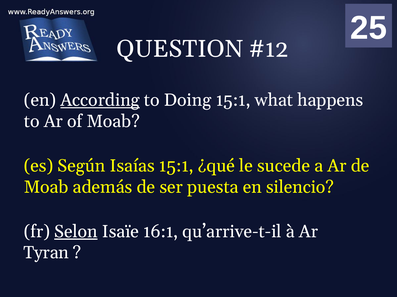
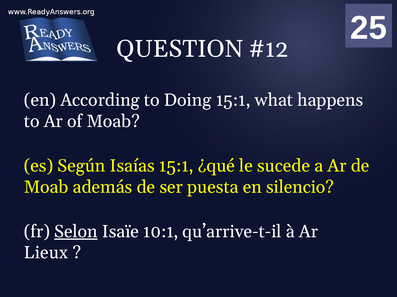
According underline: present -> none
16:1: 16:1 -> 10:1
Tyran: Tyran -> Lieux
